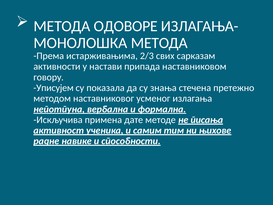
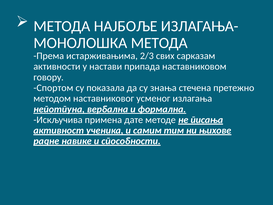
ОДОВОРЕ: ОДОВОРЕ -> НАЈБОЉЕ
Уписујем: Уписујем -> Спортом
